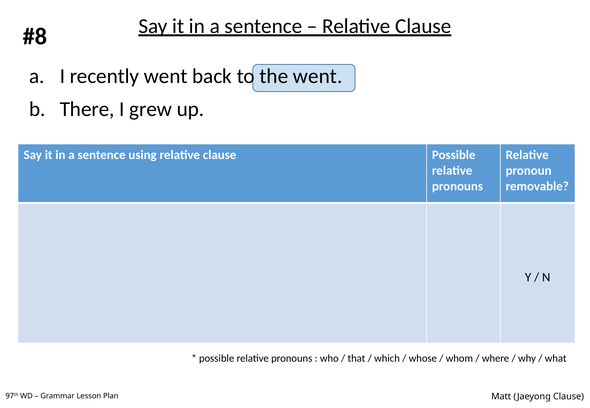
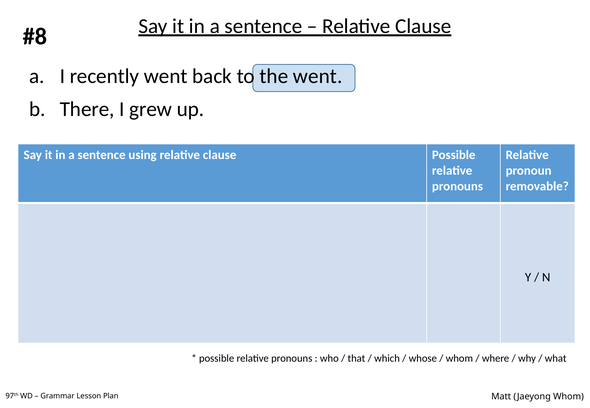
Jaeyong Clause: Clause -> Whom
